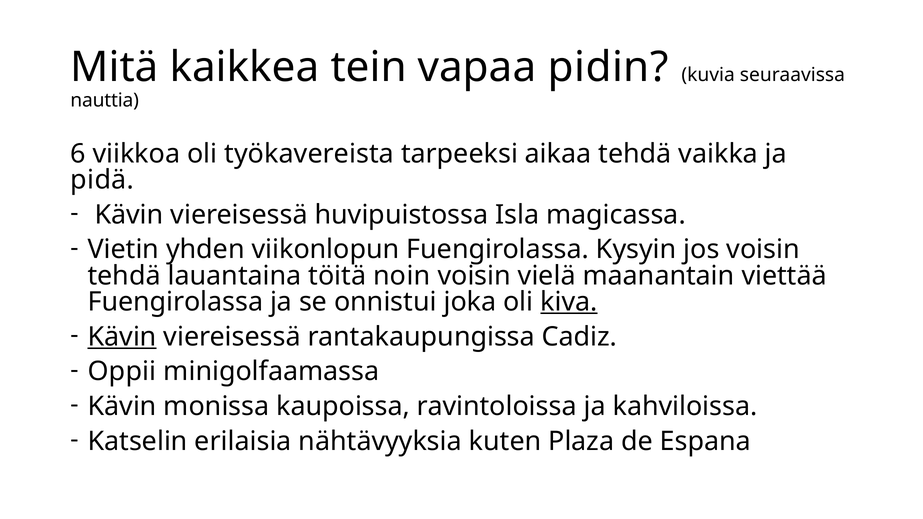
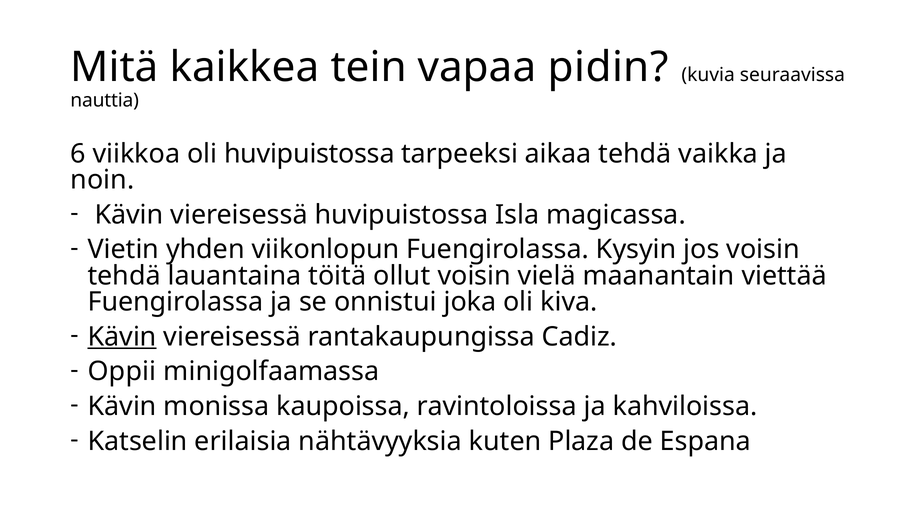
oli työkavereista: työkavereista -> huvipuistossa
pidä: pidä -> noin
noin: noin -> ollut
kiva underline: present -> none
